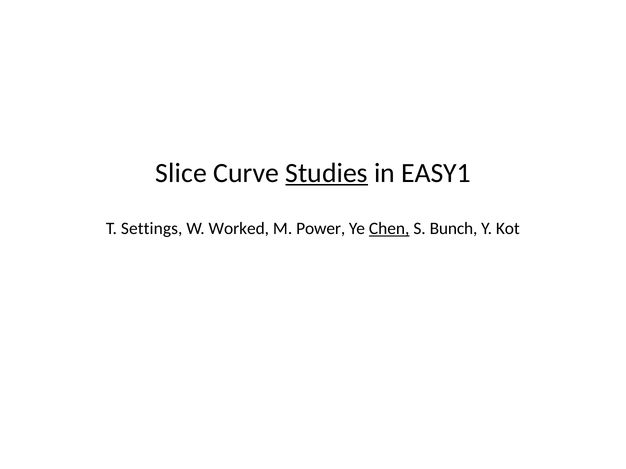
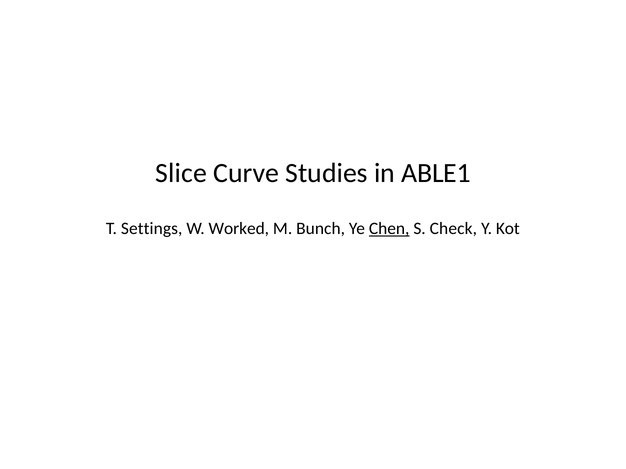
Studies underline: present -> none
EASY1: EASY1 -> ABLE1
Power: Power -> Bunch
Bunch: Bunch -> Check
